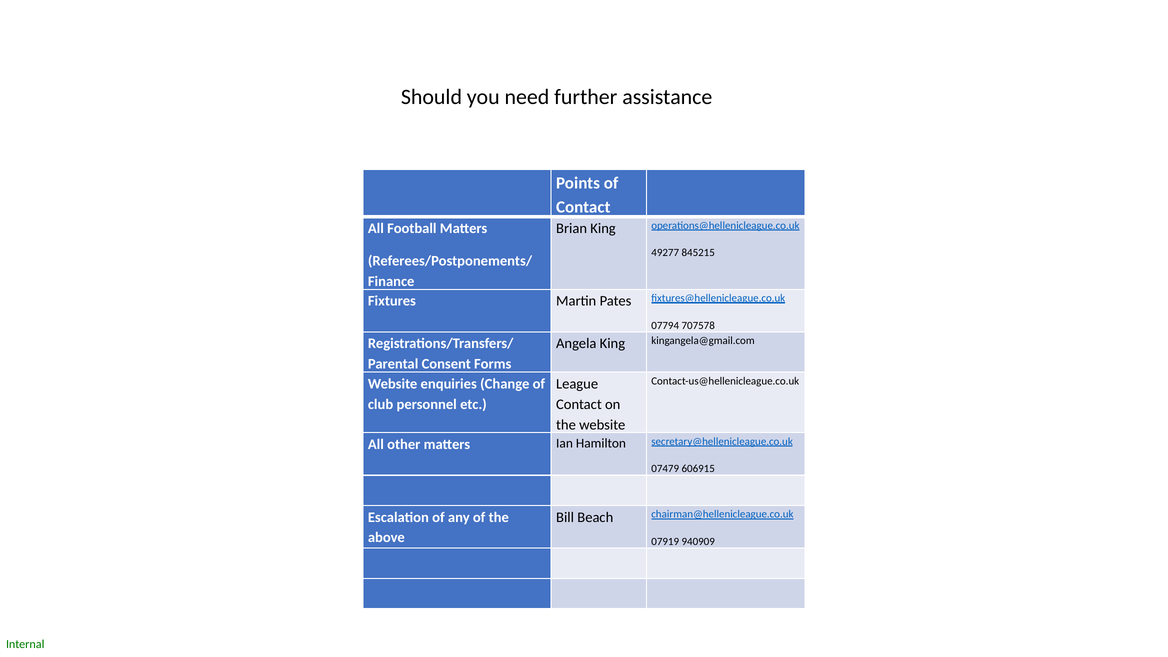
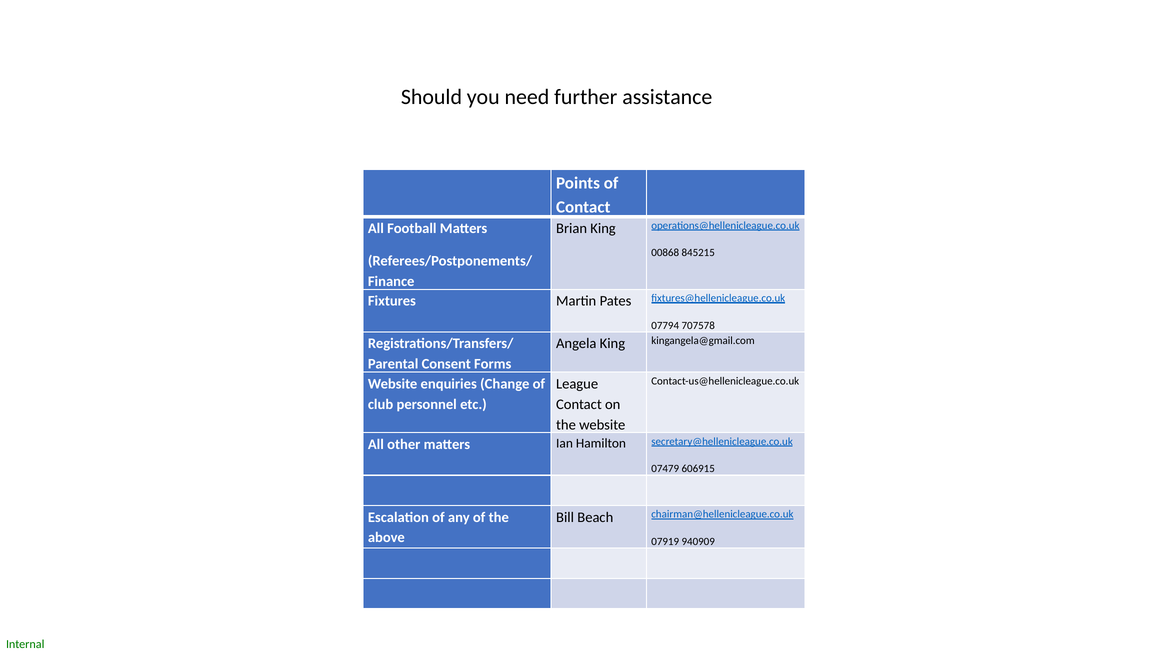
49277: 49277 -> 00868
